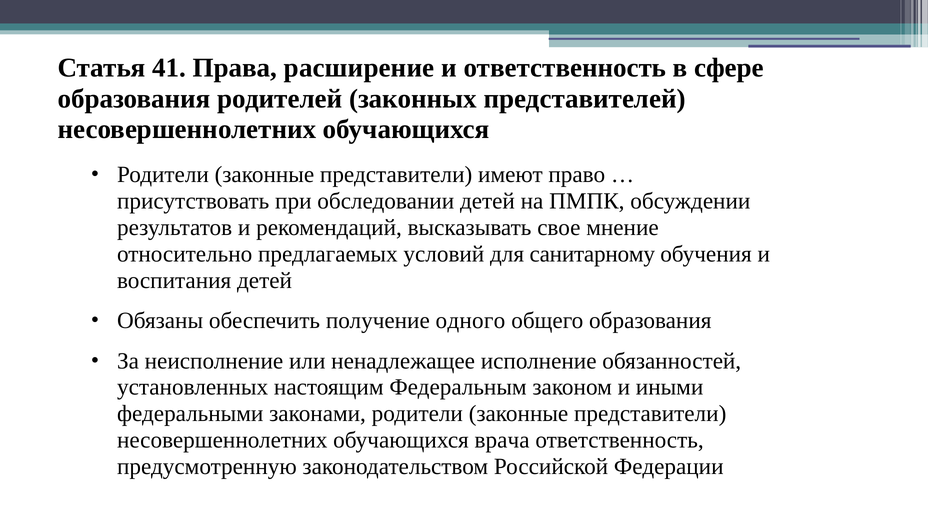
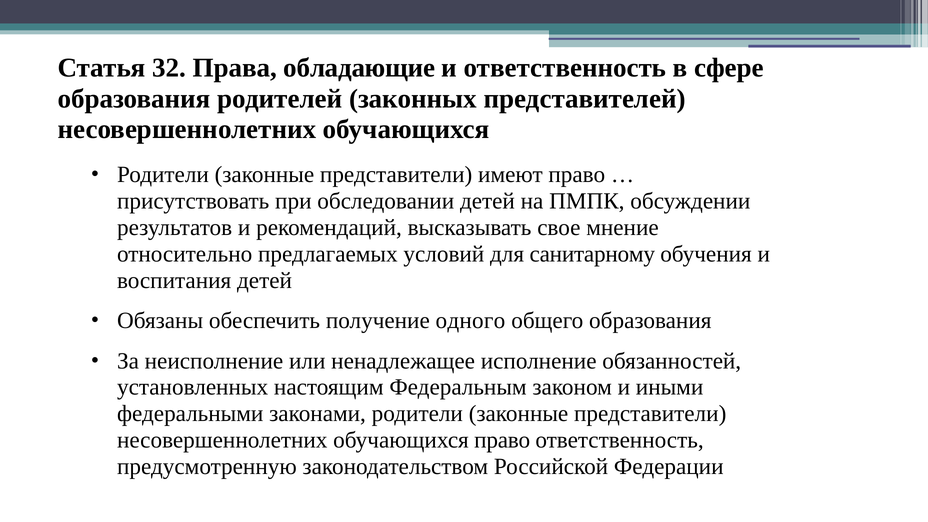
41: 41 -> 32
расширение: расширение -> обладающие
обучающихся врача: врача -> право
